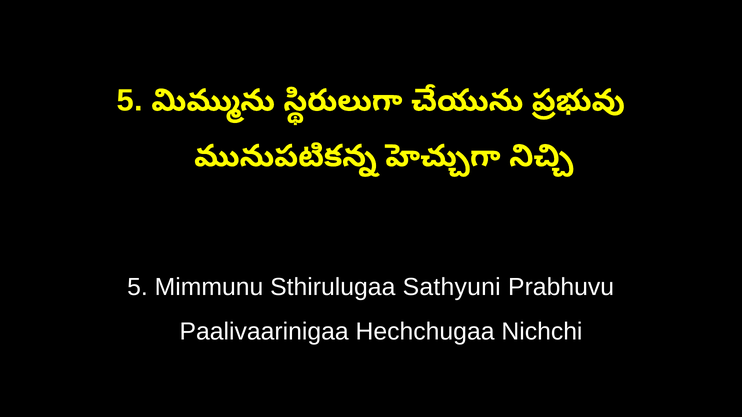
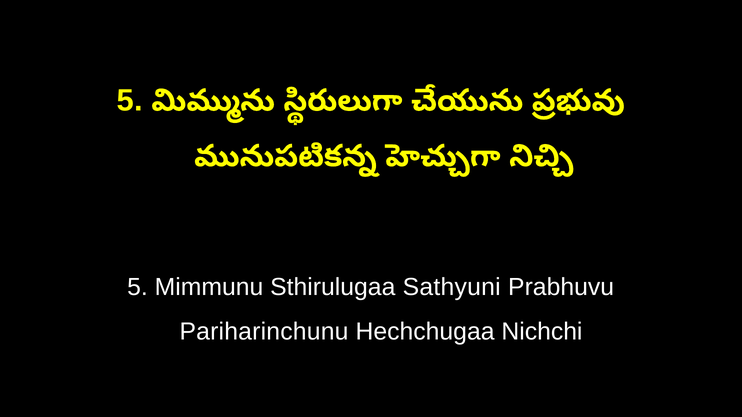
Paalivaarinigaa: Paalivaarinigaa -> Pariharinchunu
